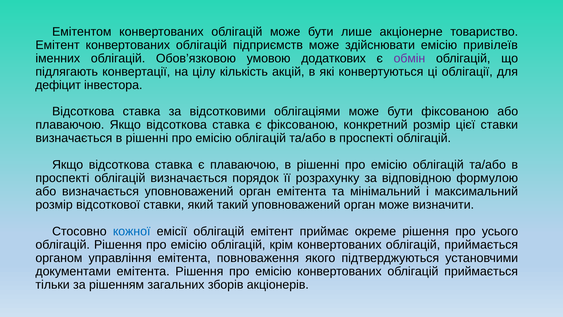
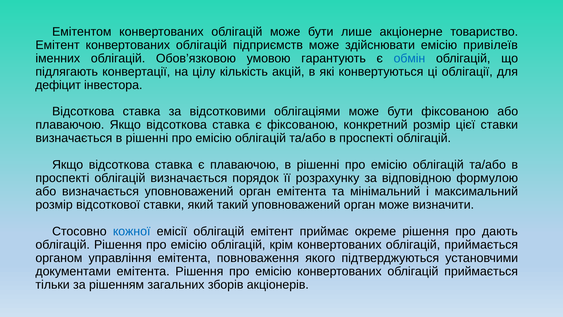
додаткових: додаткових -> гарантують
обмін colour: purple -> blue
усього: усього -> дають
